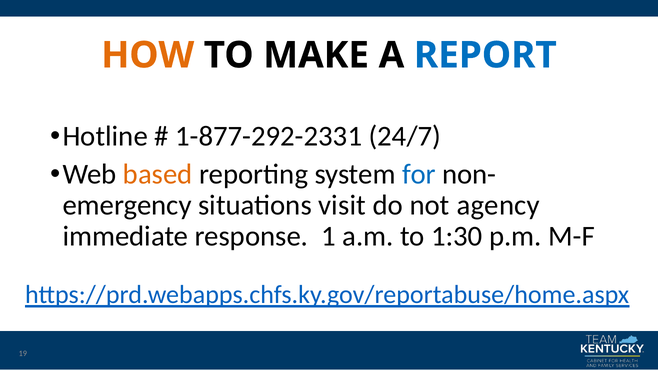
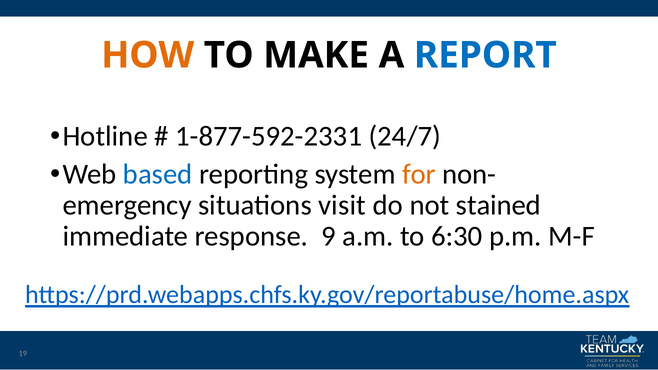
1-877-292-2331: 1-877-292-2331 -> 1-877-592-2331
based colour: orange -> blue
for colour: blue -> orange
agency: agency -> stained
1: 1 -> 9
1:30: 1:30 -> 6:30
